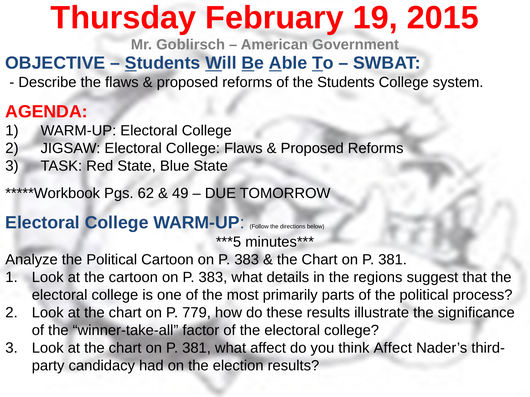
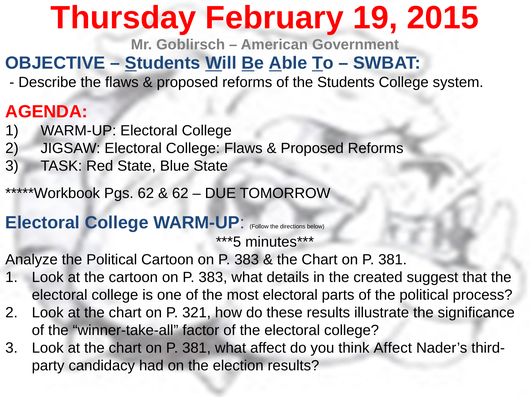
49 at (180, 194): 49 -> 62
regions: regions -> created
most primarily: primarily -> electoral
779: 779 -> 321
